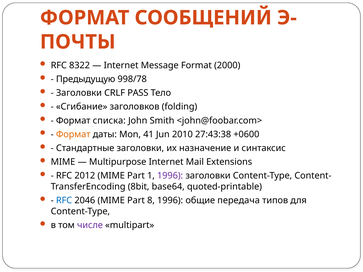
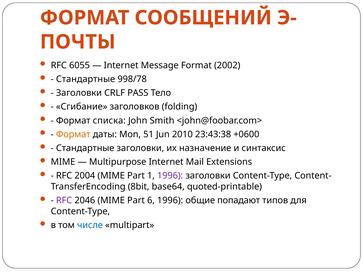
8322: 8322 -> 6055
2000: 2000 -> 2002
Предыдущую at (86, 79): Предыдущую -> Стандартные
41: 41 -> 51
27:43:38: 27:43:38 -> 23:43:38
2012: 2012 -> 2004
RFC at (64, 201) colour: blue -> purple
8: 8 -> 6
передача: передача -> попадают
числе colour: purple -> blue
